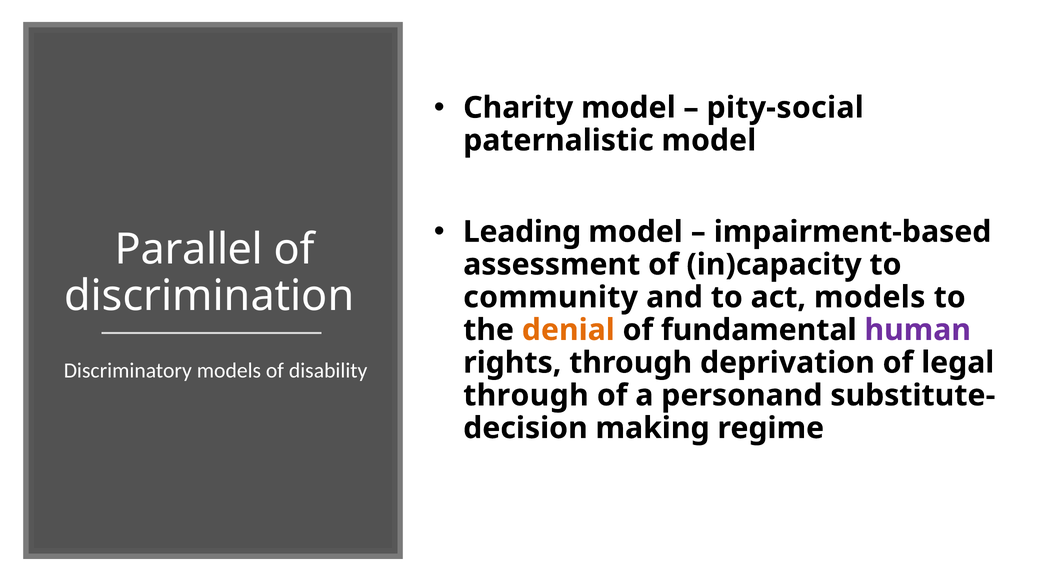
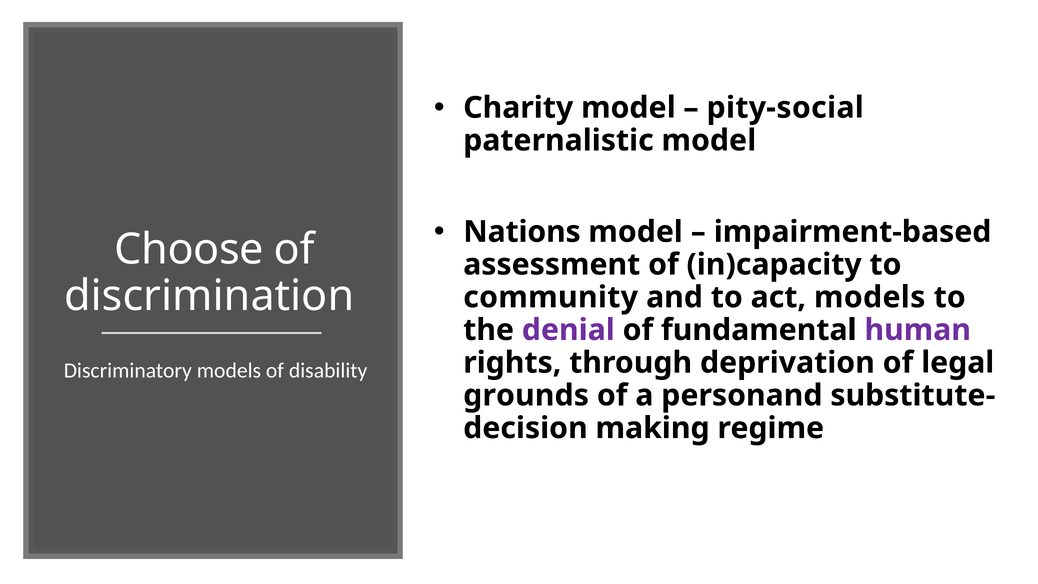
Leading: Leading -> Nations
Parallel: Parallel -> Choose
denial colour: orange -> purple
through at (526, 395): through -> grounds
